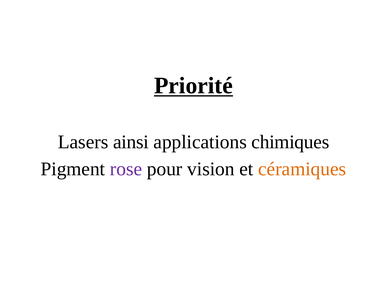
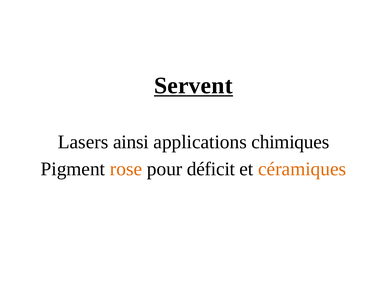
Priorité: Priorité -> Servent
rose colour: purple -> orange
vision: vision -> déficit
